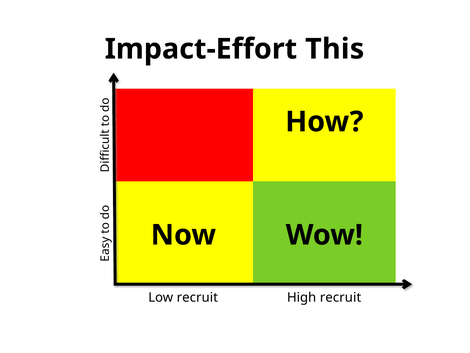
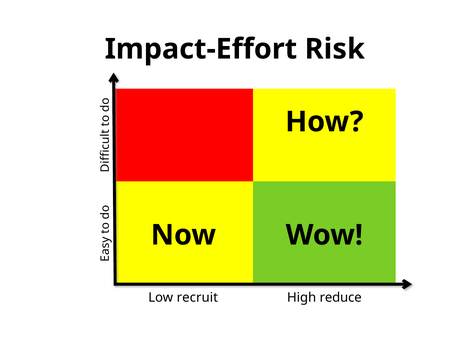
This: This -> Risk
High recruit: recruit -> reduce
